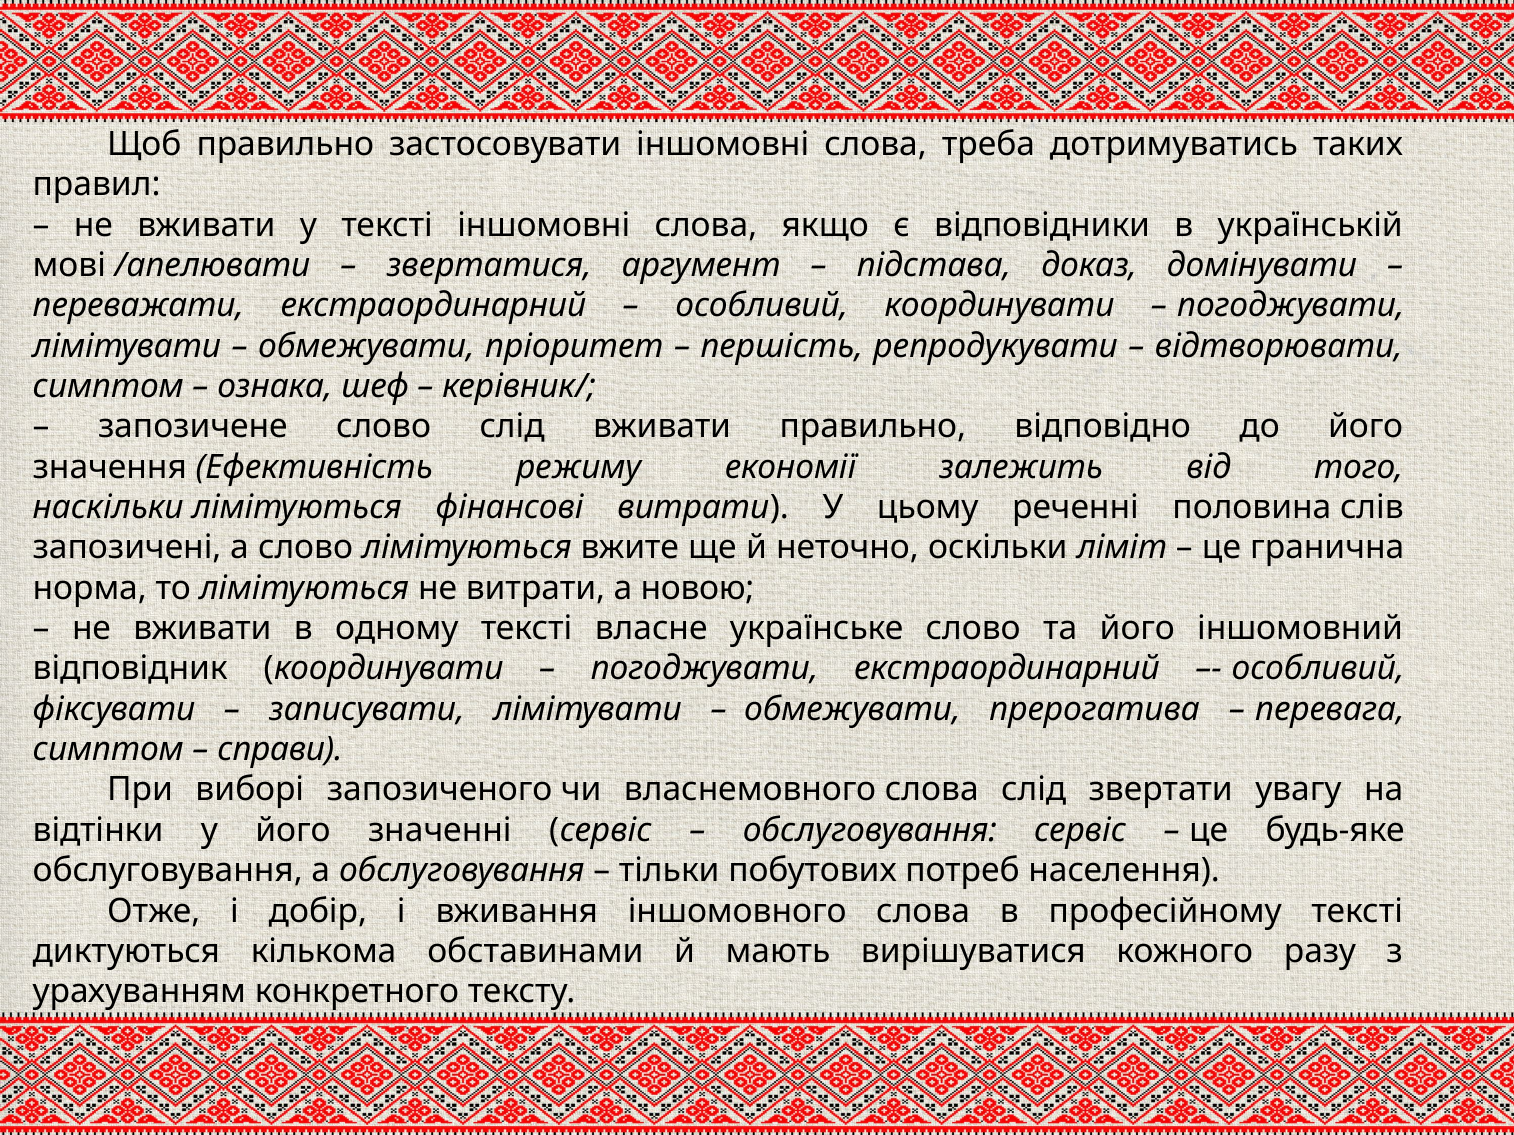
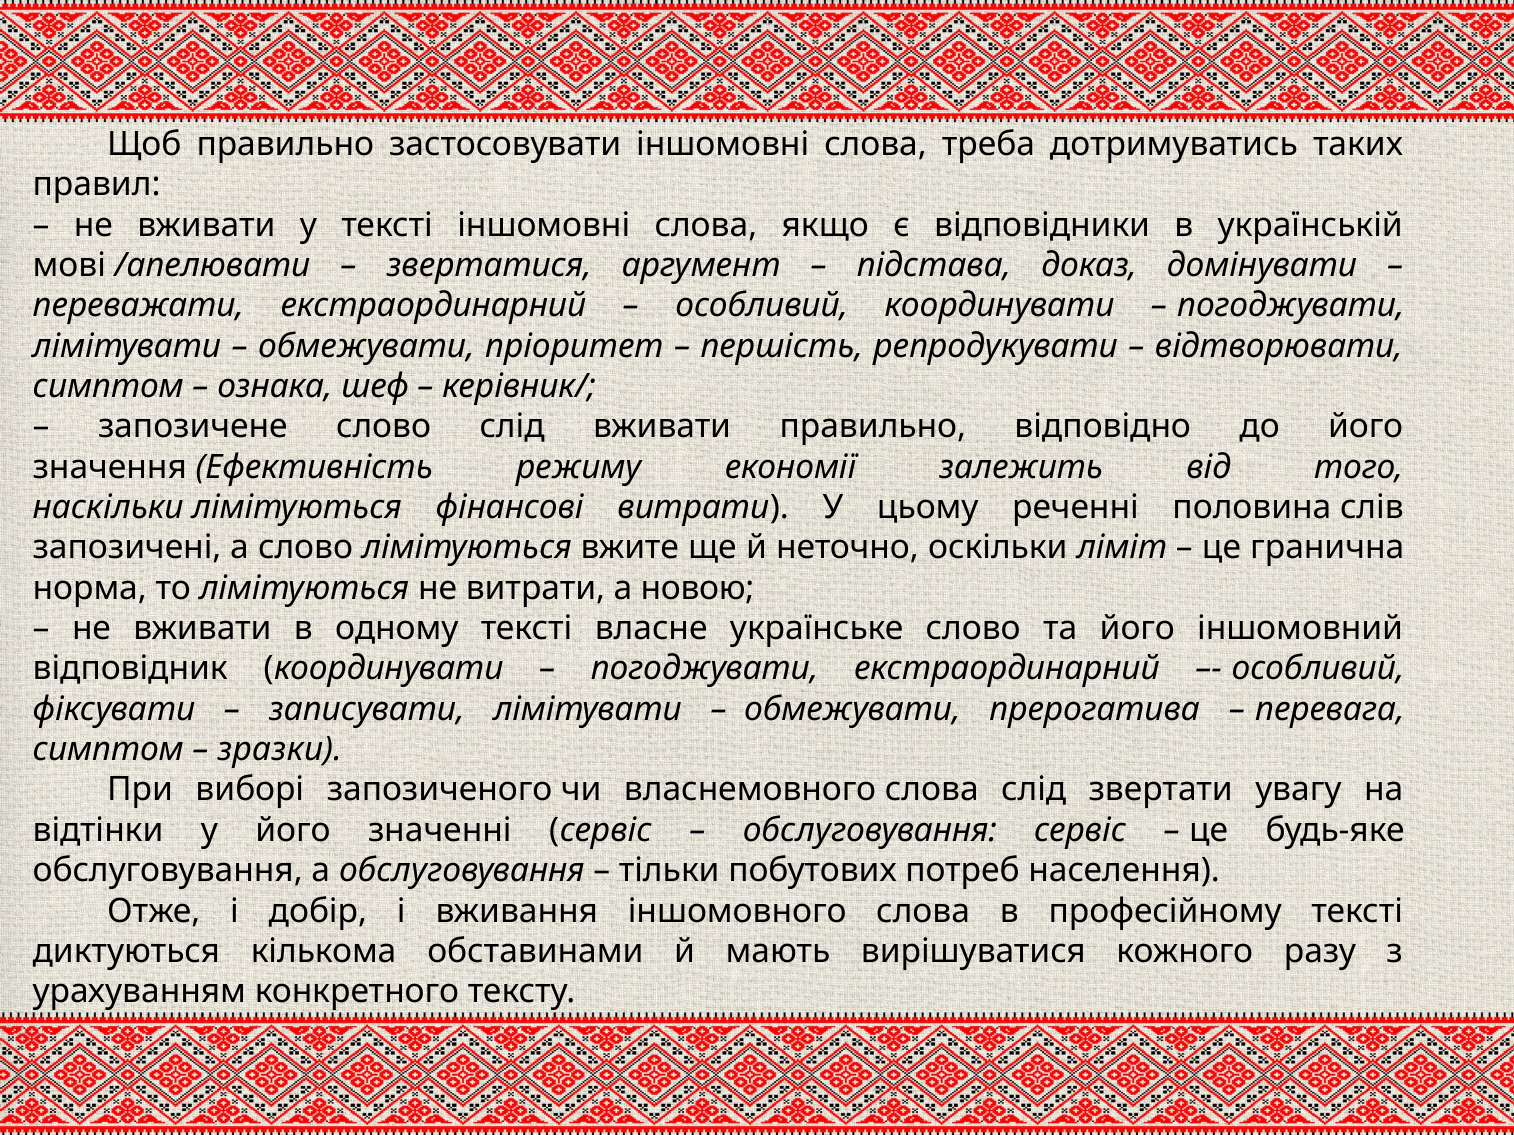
справи: справи -> зразки
